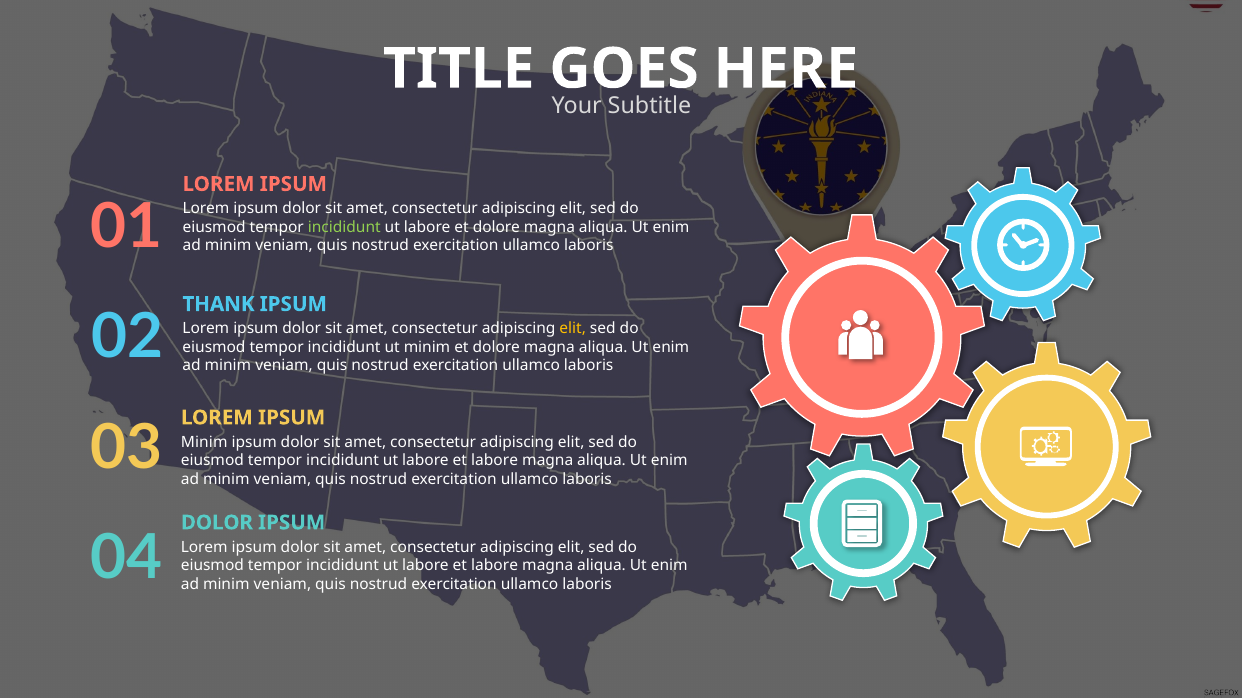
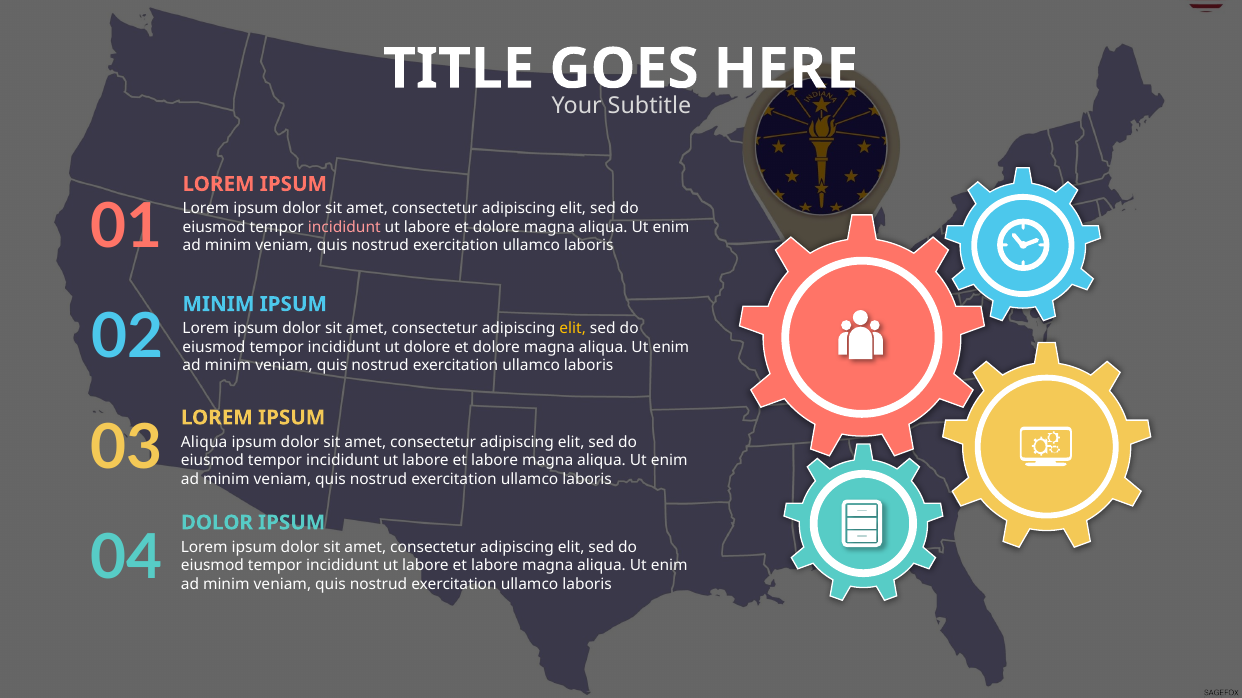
incididunt at (344, 227) colour: light green -> pink
THANK at (218, 304): THANK -> MINIM
ut minim: minim -> dolore
Minim at (204, 442): Minim -> Aliqua
